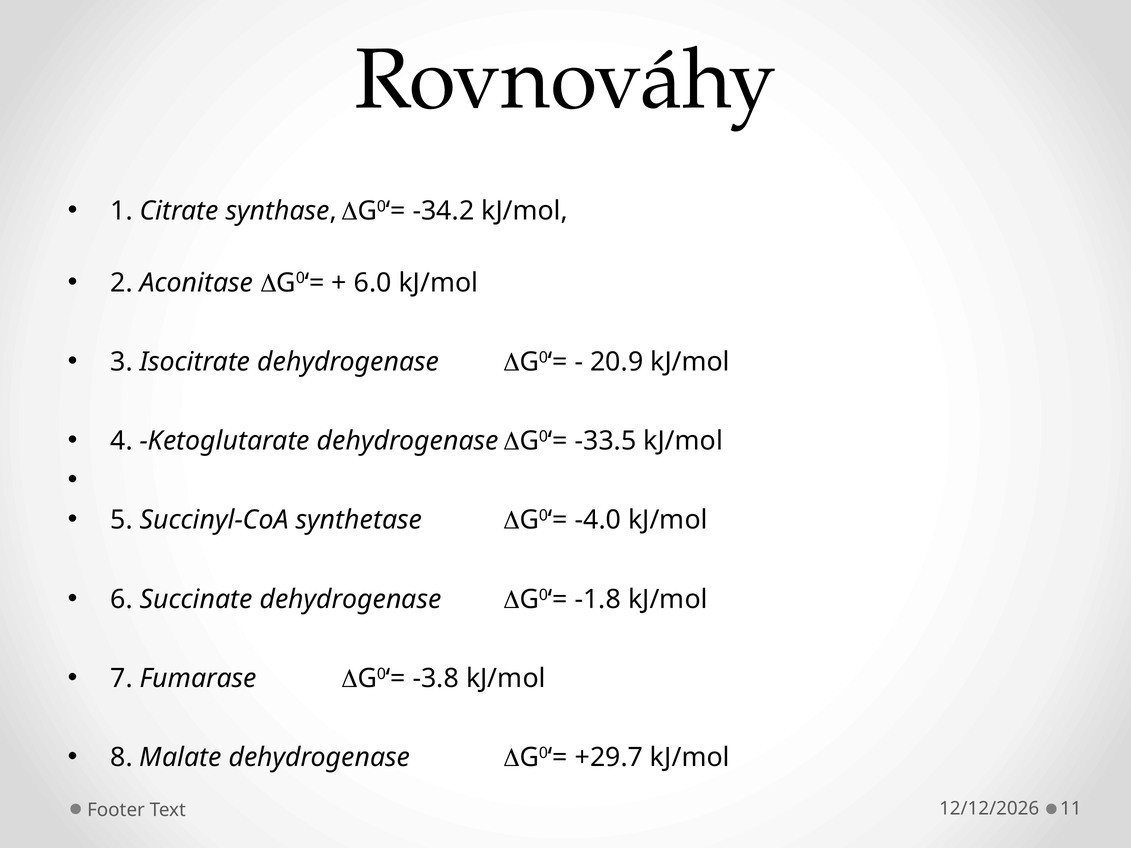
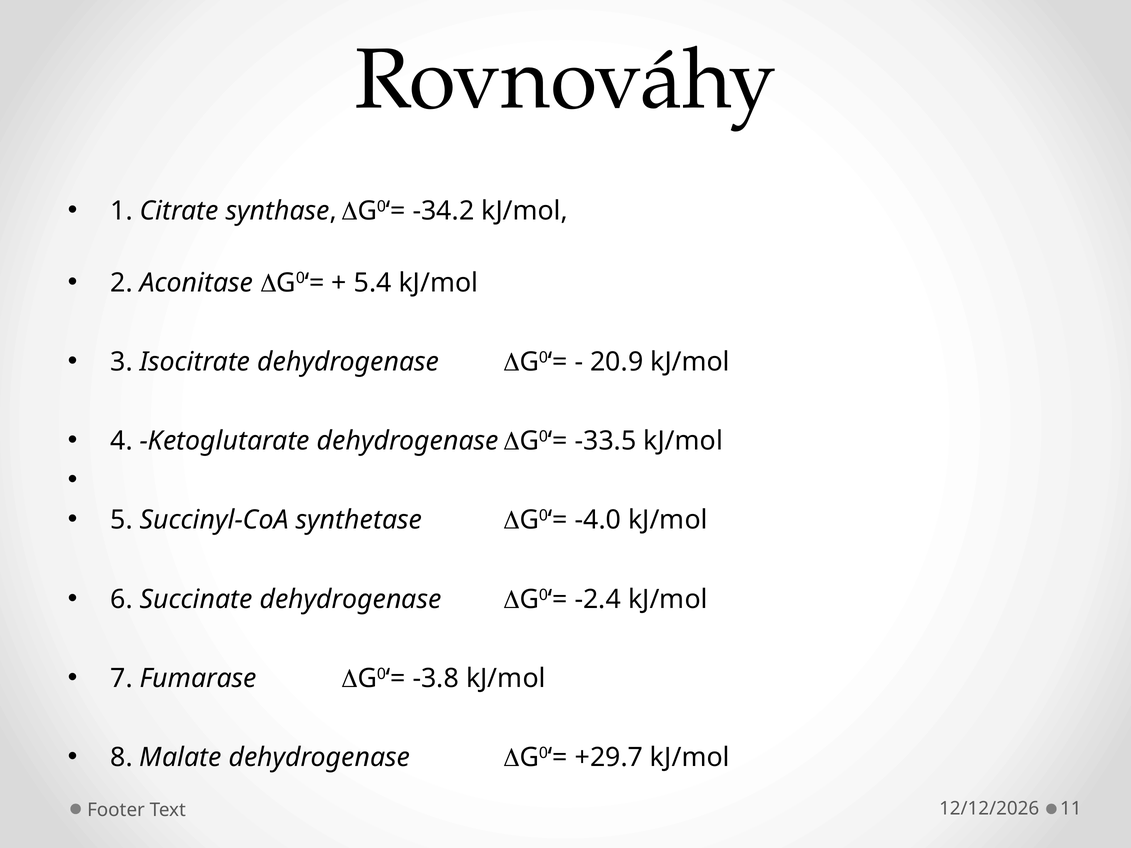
6.0: 6.0 -> 5.4
-1.8: -1.8 -> -2.4
